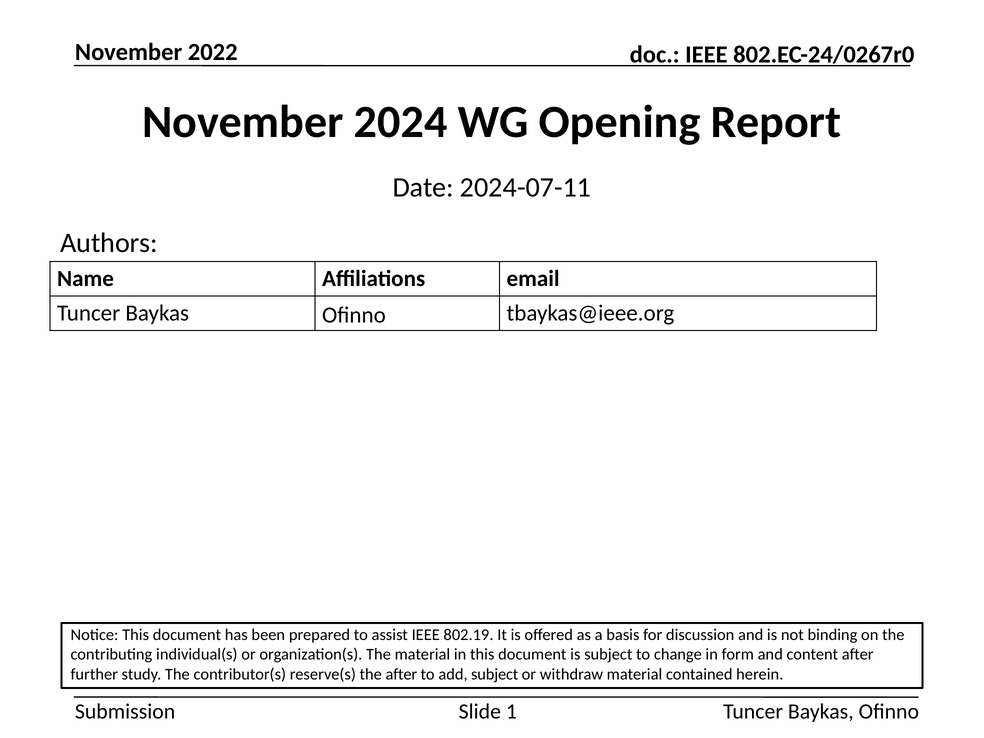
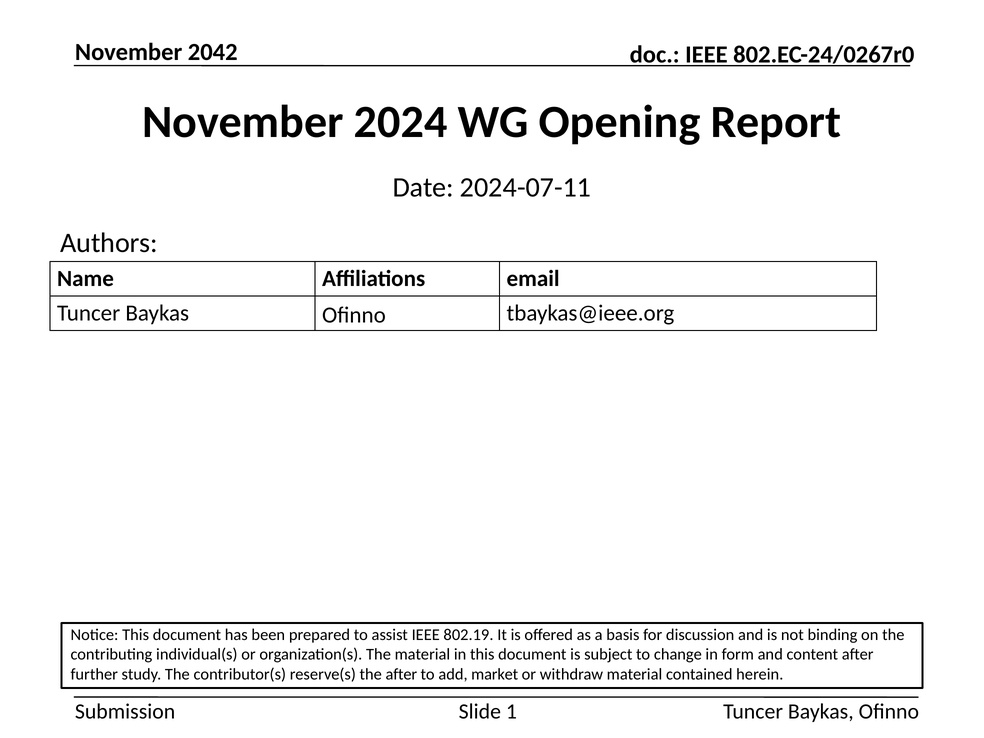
2022: 2022 -> 2042
add subject: subject -> market
